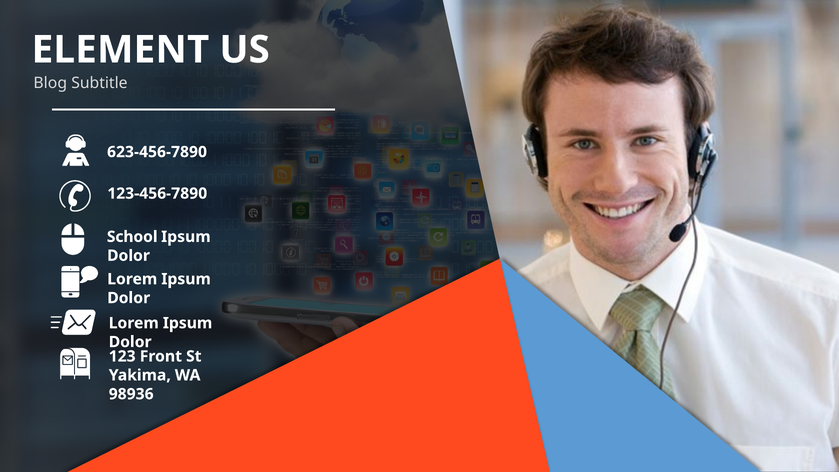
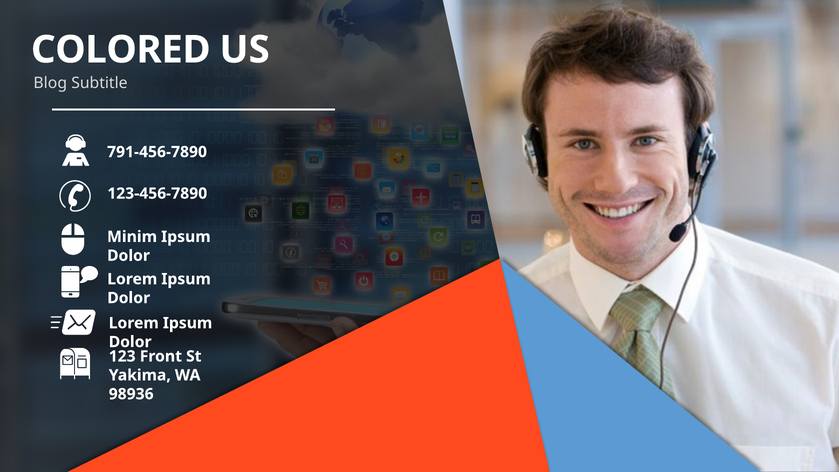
ELEMENT: ELEMENT -> COLORED
623-456-7890: 623-456-7890 -> 791-456-7890
School: School -> Minim
